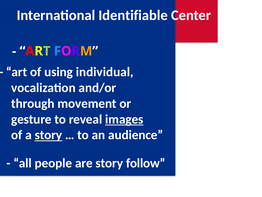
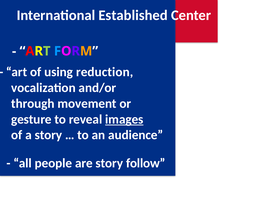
Identifiable: Identifiable -> Established
individual: individual -> reduction
story at (48, 135) underline: present -> none
